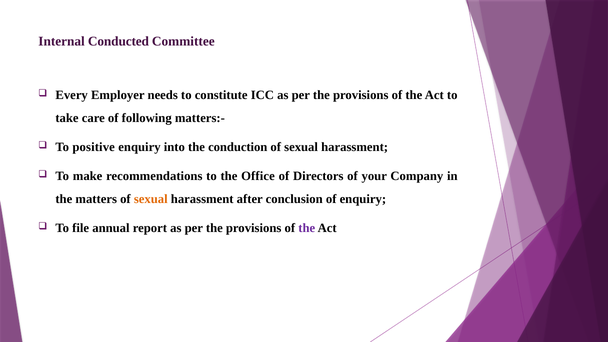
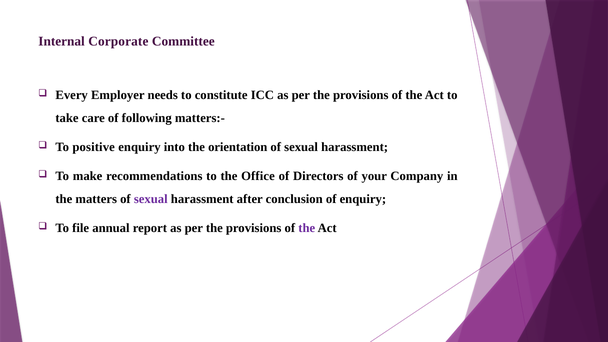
Conducted: Conducted -> Corporate
conduction: conduction -> orientation
sexual at (151, 199) colour: orange -> purple
